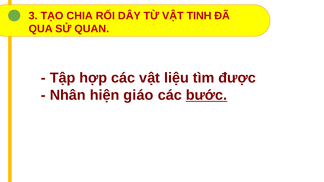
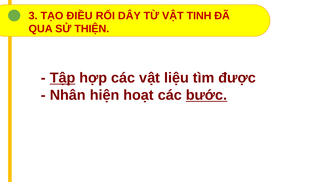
CHIA: CHIA -> ĐIỀU
QUAN: QUAN -> THIỆN
Tập underline: none -> present
giáo: giáo -> hoạt
